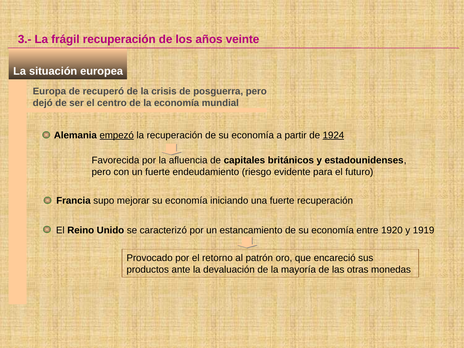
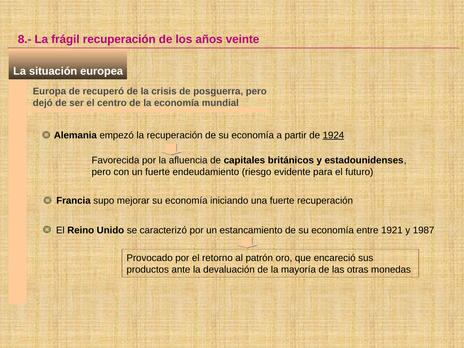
3.-: 3.- -> 8.-
empezó underline: present -> none
1920: 1920 -> 1921
1919: 1919 -> 1987
